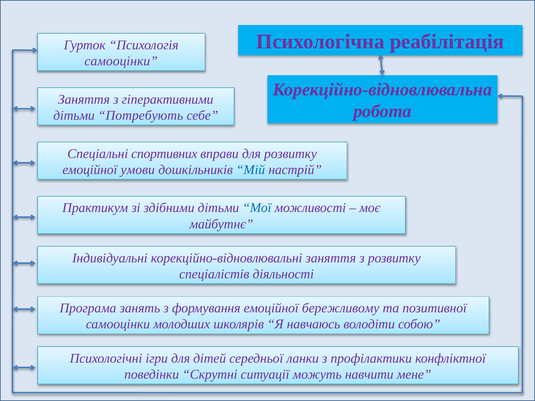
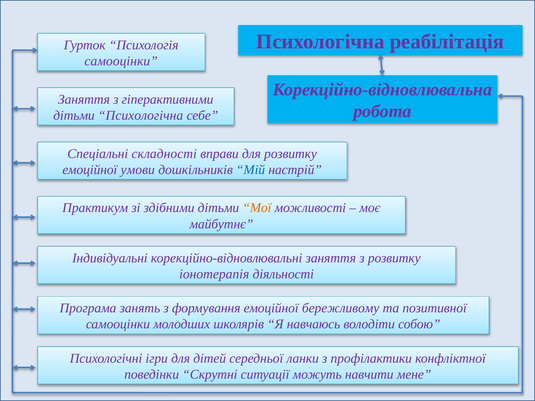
дітьми Потребують: Потребують -> Психологічна
спортивних: спортивних -> складності
Мої colour: blue -> orange
спеціалістів: спеціалістів -> іонотерапія
